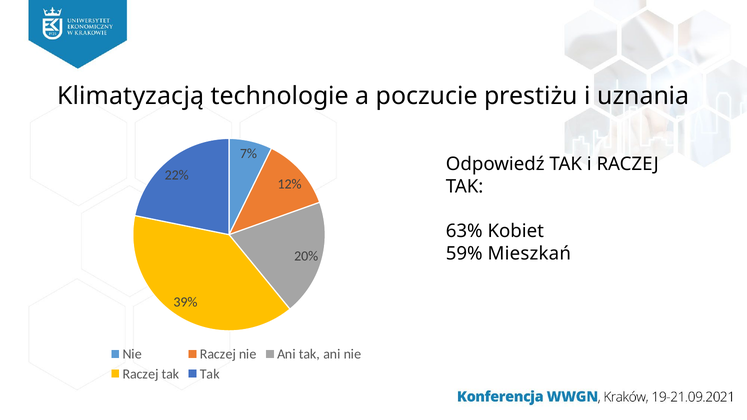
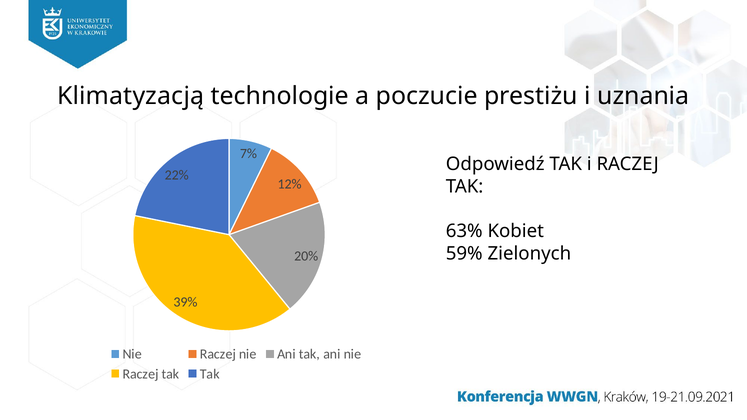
Mieszkań: Mieszkań -> Zielonych
